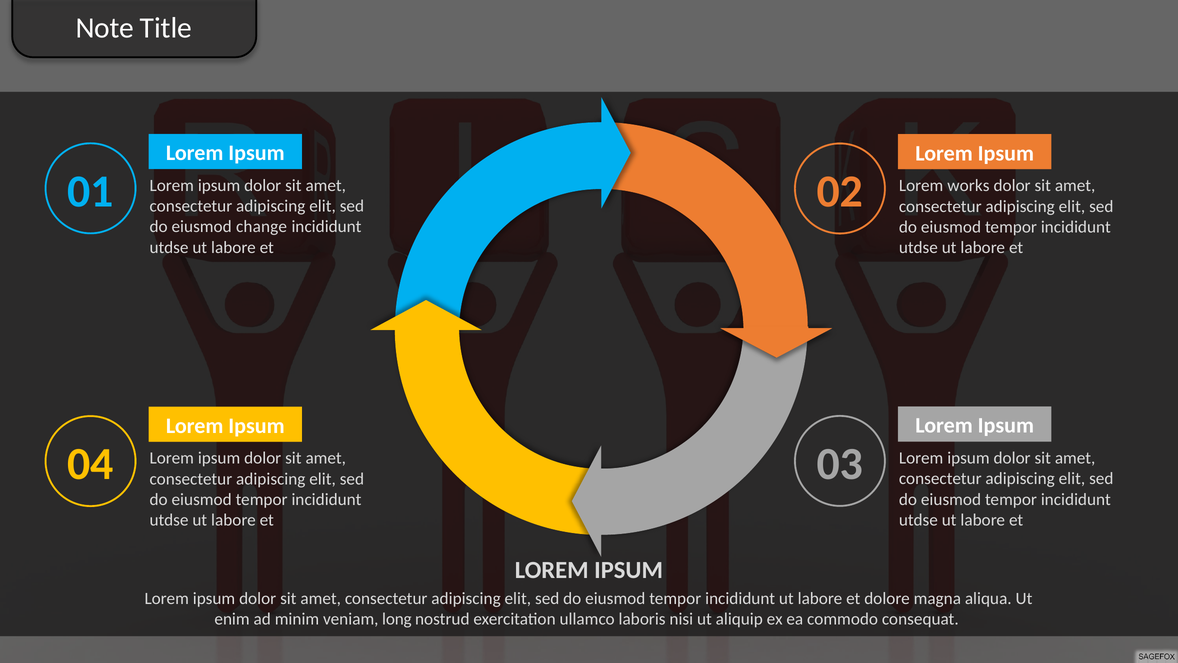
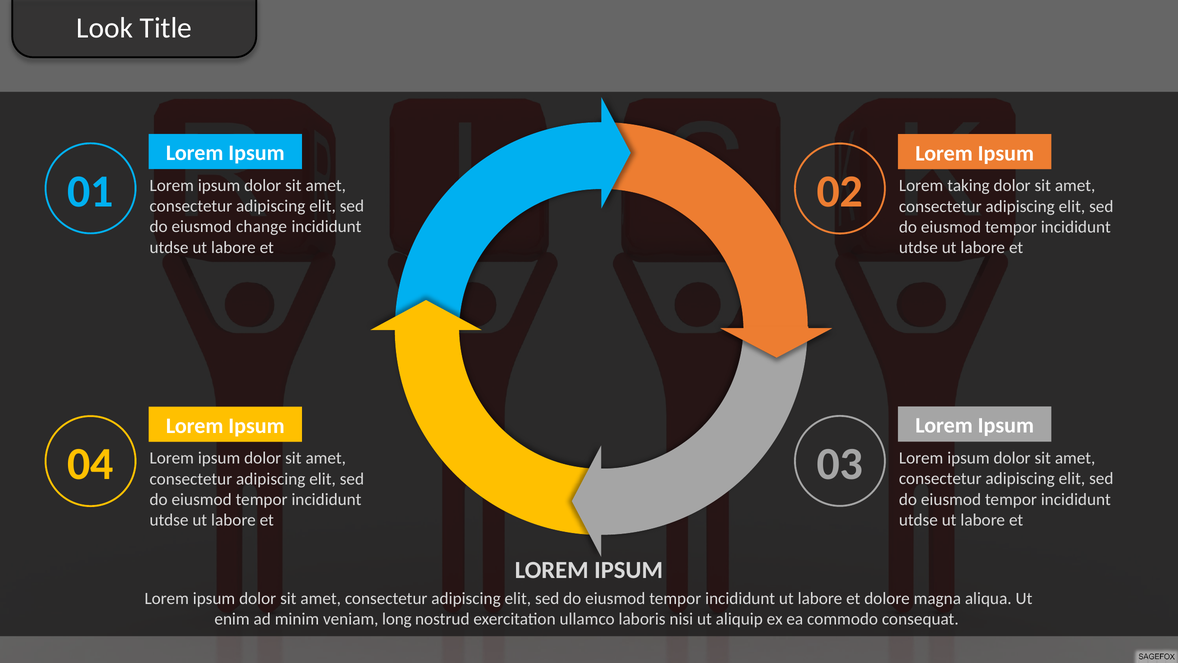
Note: Note -> Look
works: works -> taking
